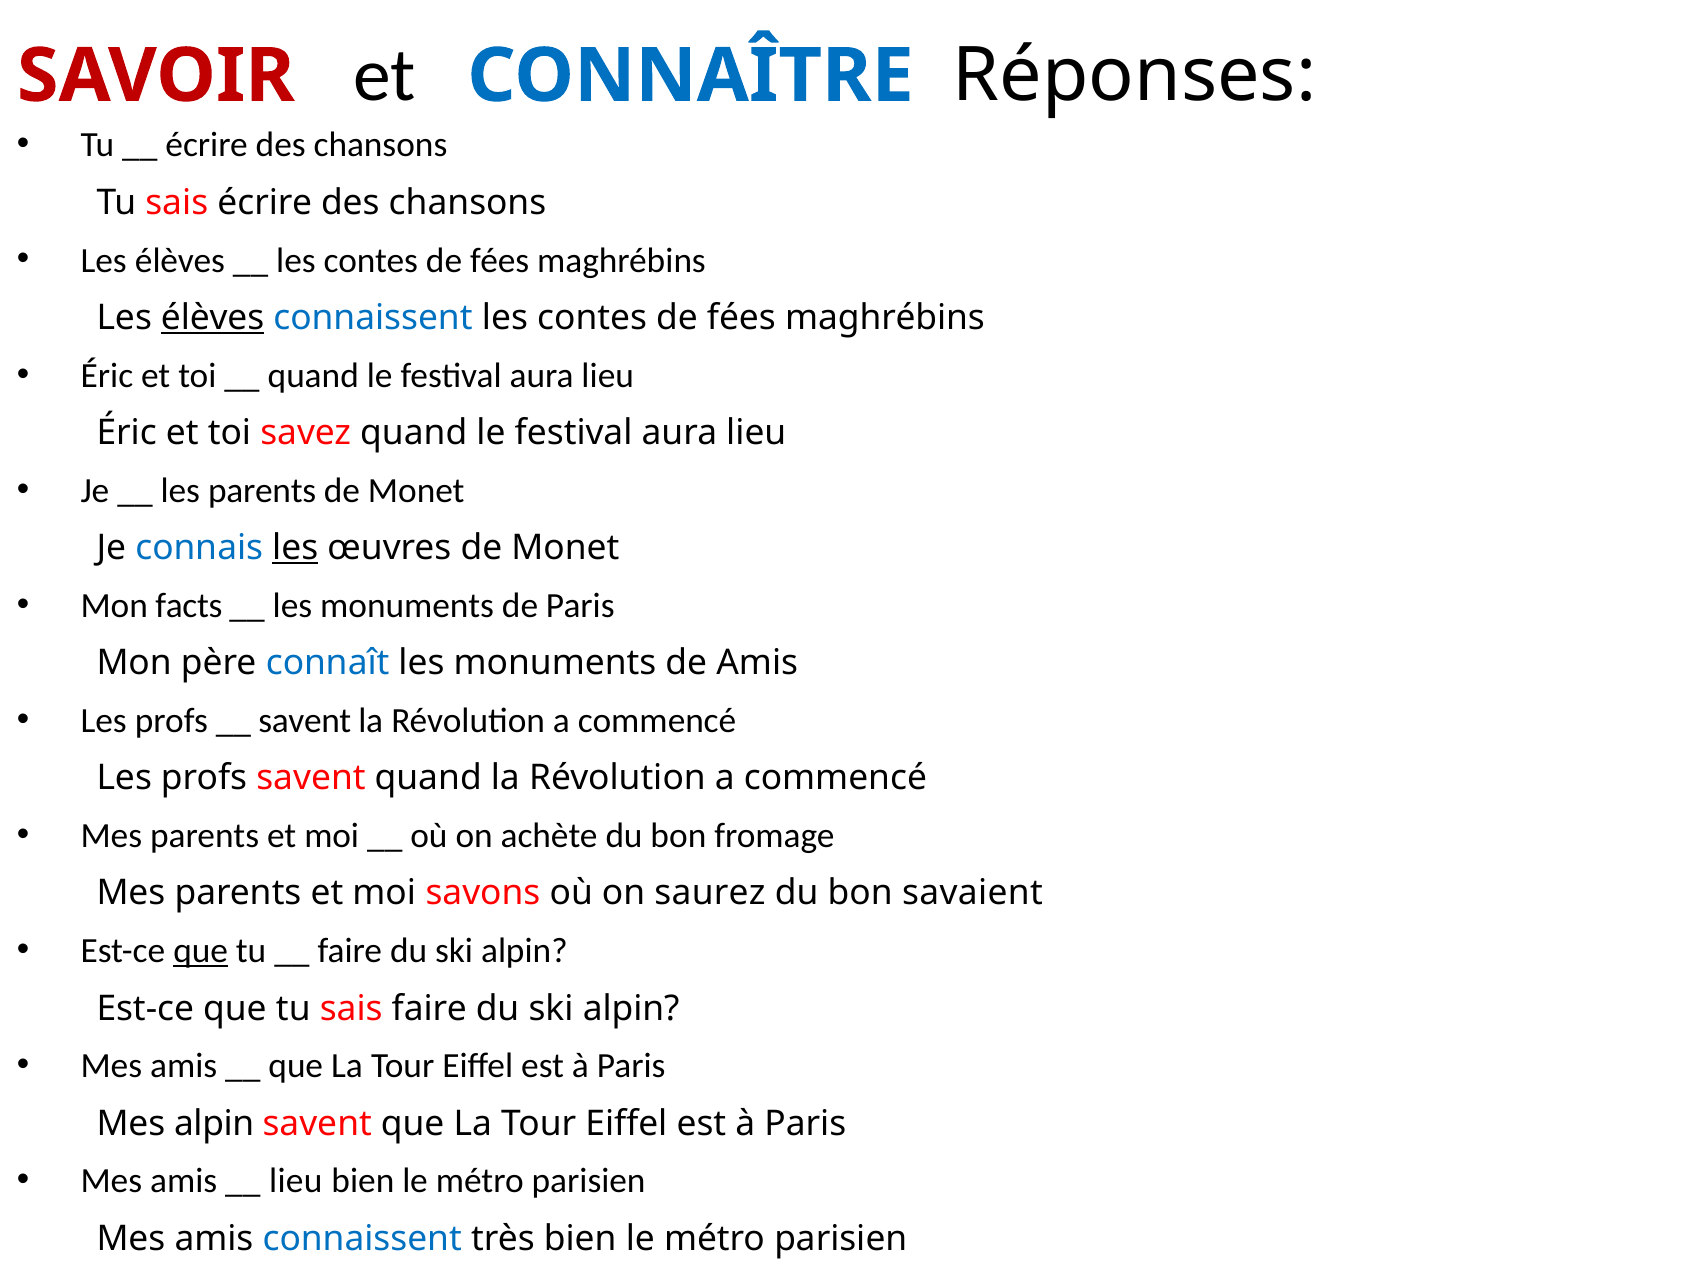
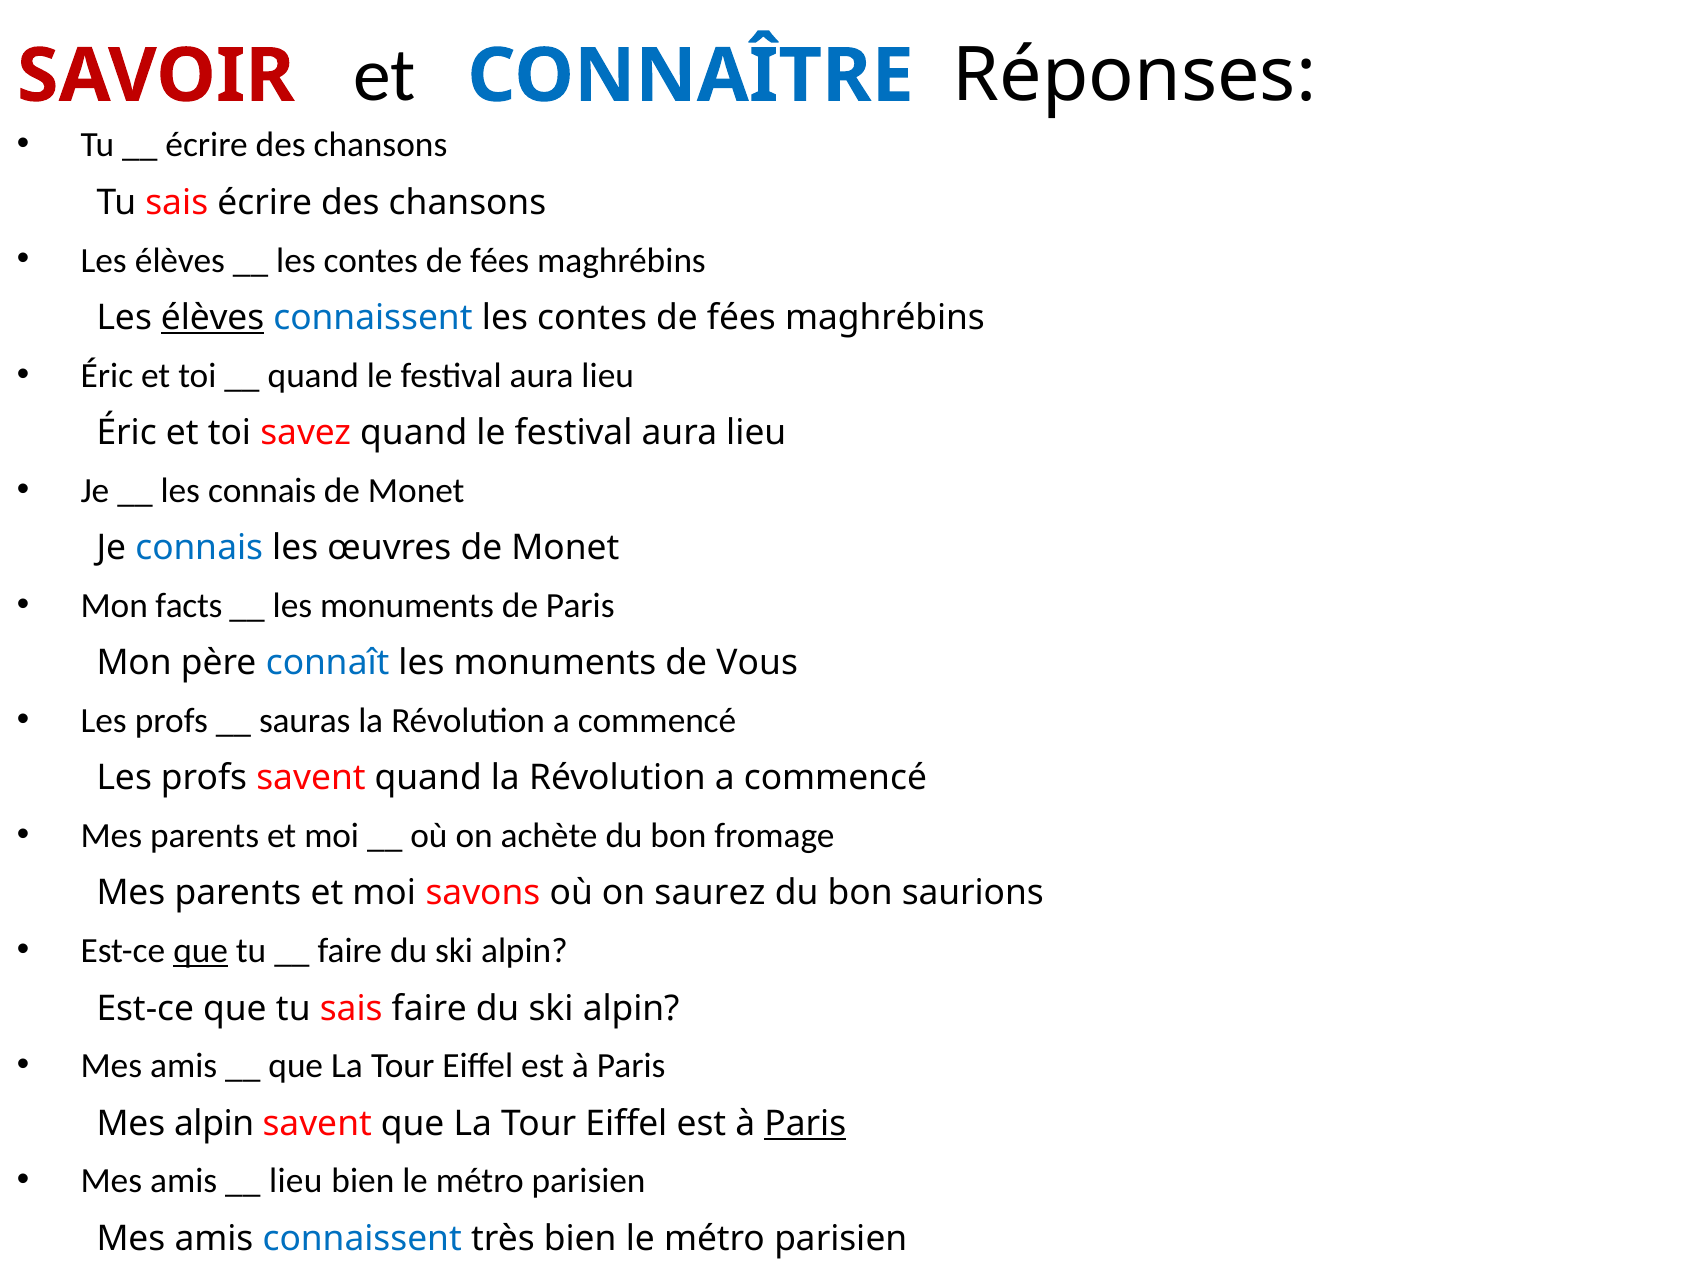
les parents: parents -> connais
les at (295, 548) underline: present -> none
de Amis: Amis -> Vous
savent at (305, 721): savent -> sauras
savaient: savaient -> saurions
Paris at (805, 1124) underline: none -> present
